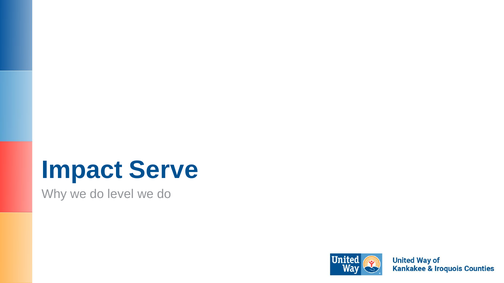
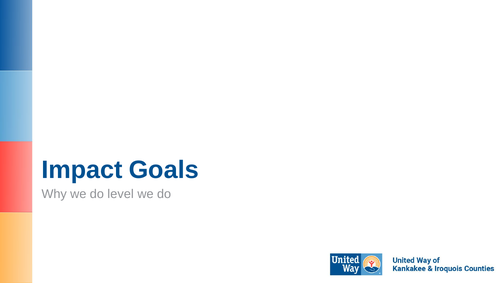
Serve: Serve -> Goals
